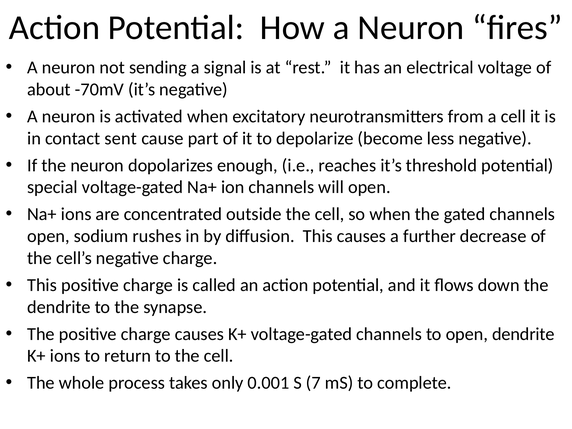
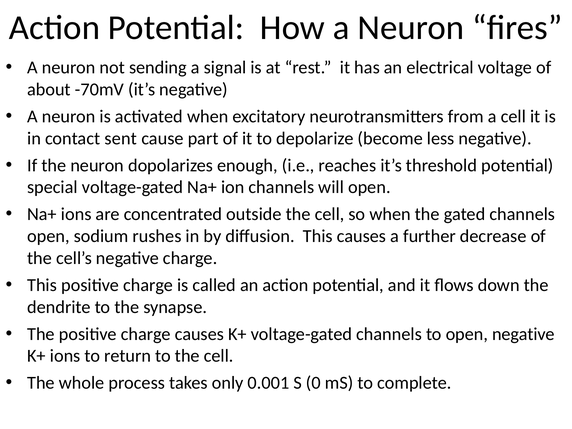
open dendrite: dendrite -> negative
7: 7 -> 0
